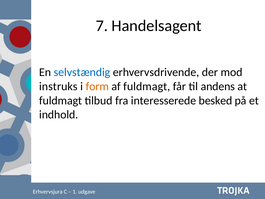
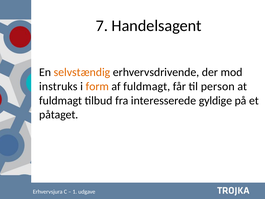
selvstændig colour: blue -> orange
andens: andens -> person
besked: besked -> gyldige
indhold: indhold -> påtaget
